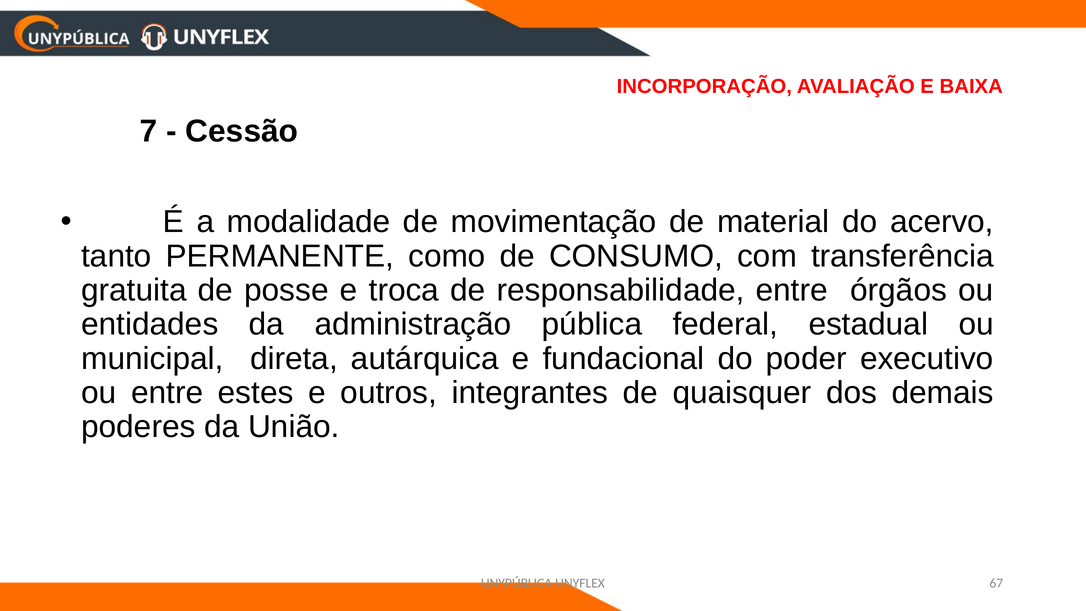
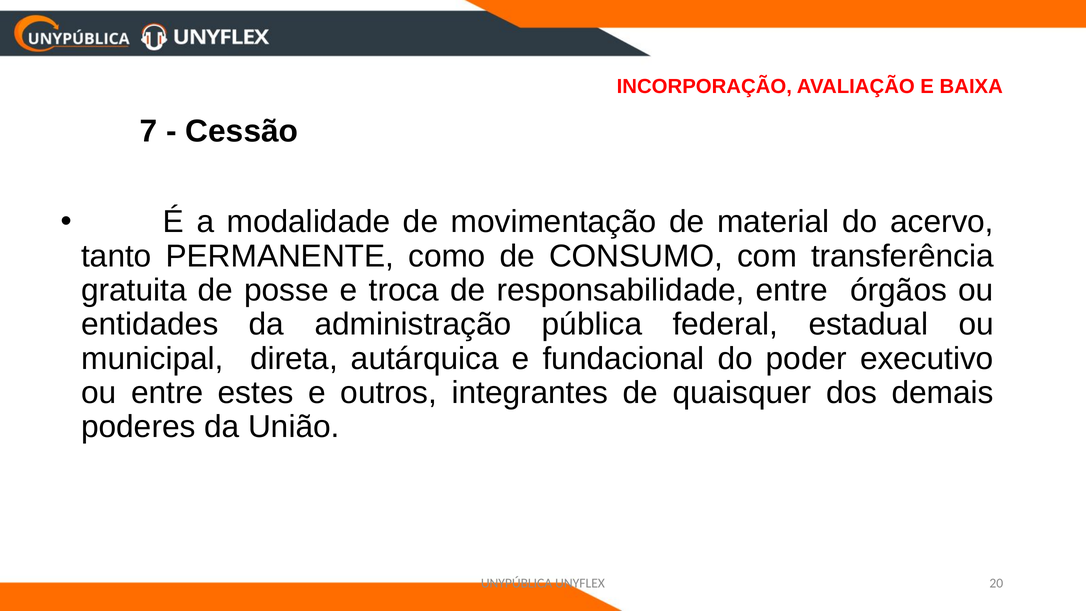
67: 67 -> 20
